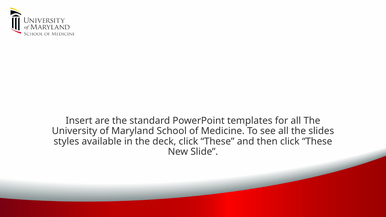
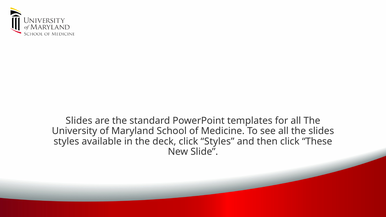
Insert at (79, 121): Insert -> Slides
deck click These: These -> Styles
